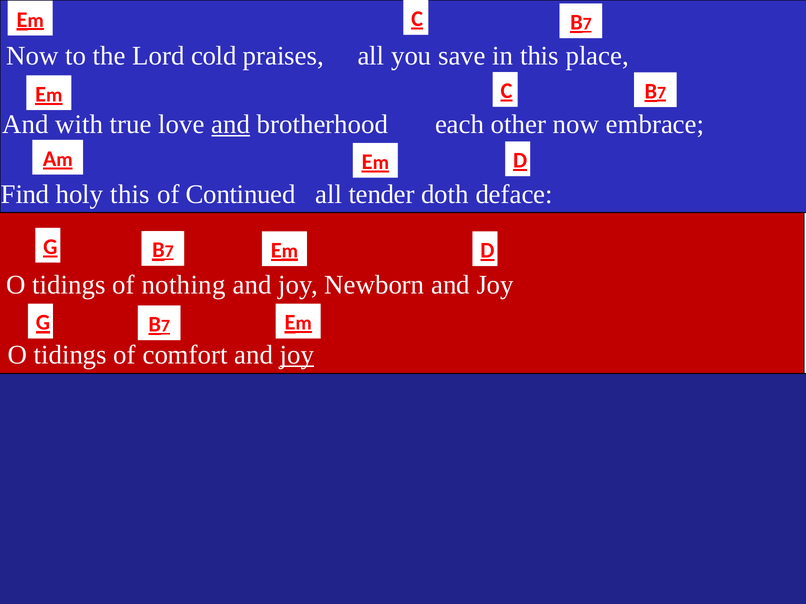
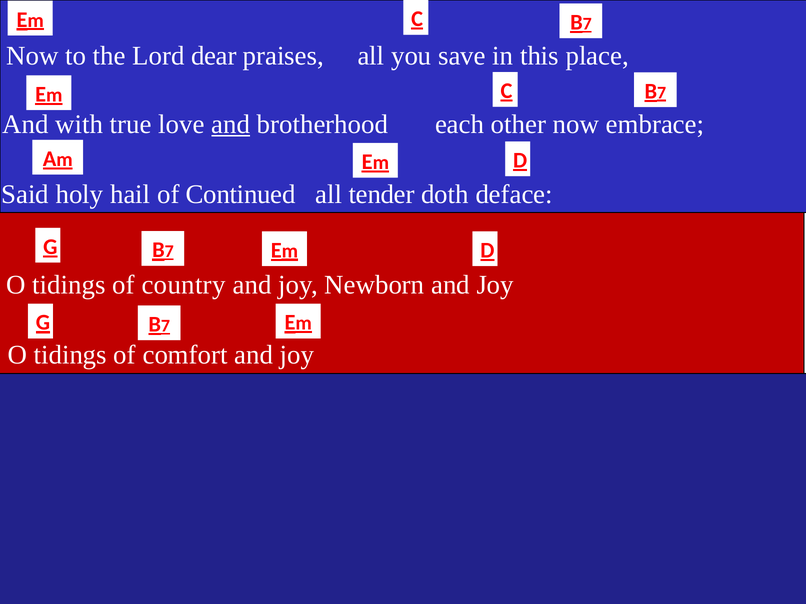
cold: cold -> dear
Find: Find -> Said
holy this: this -> hail
nothing: nothing -> country
joy at (297, 355) underline: present -> none
